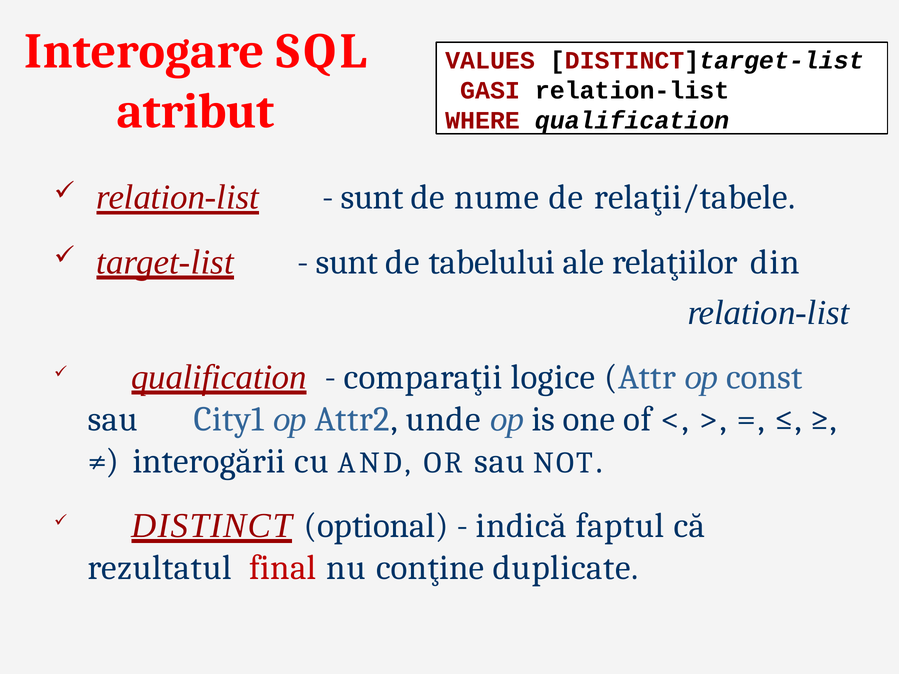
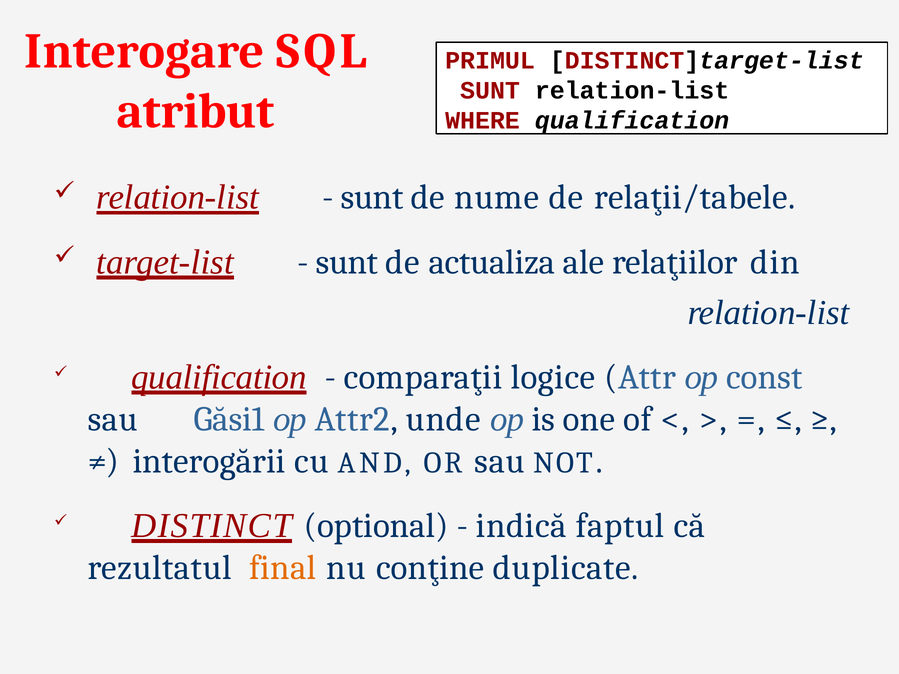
VALUES: VALUES -> PRIMUL
GASI at (490, 91): GASI -> SUNT
tabelului: tabelului -> actualiza
City1: City1 -> Găsi1
final colour: red -> orange
